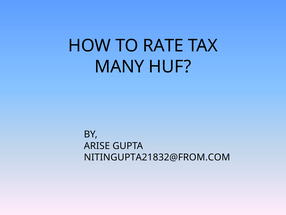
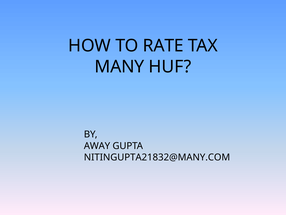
ARISE: ARISE -> AWAY
NITINGUPTA21832@FROM.COM: NITINGUPTA21832@FROM.COM -> NITINGUPTA21832@MANY.COM
